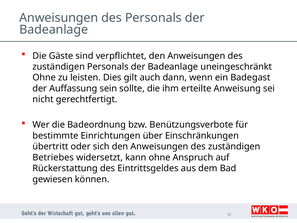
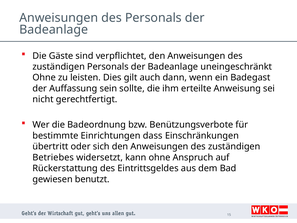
über: über -> dass
können: können -> benutzt
